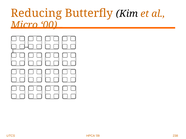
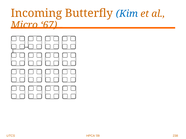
Reducing: Reducing -> Incoming
Kim colour: black -> blue
00: 00 -> 67
